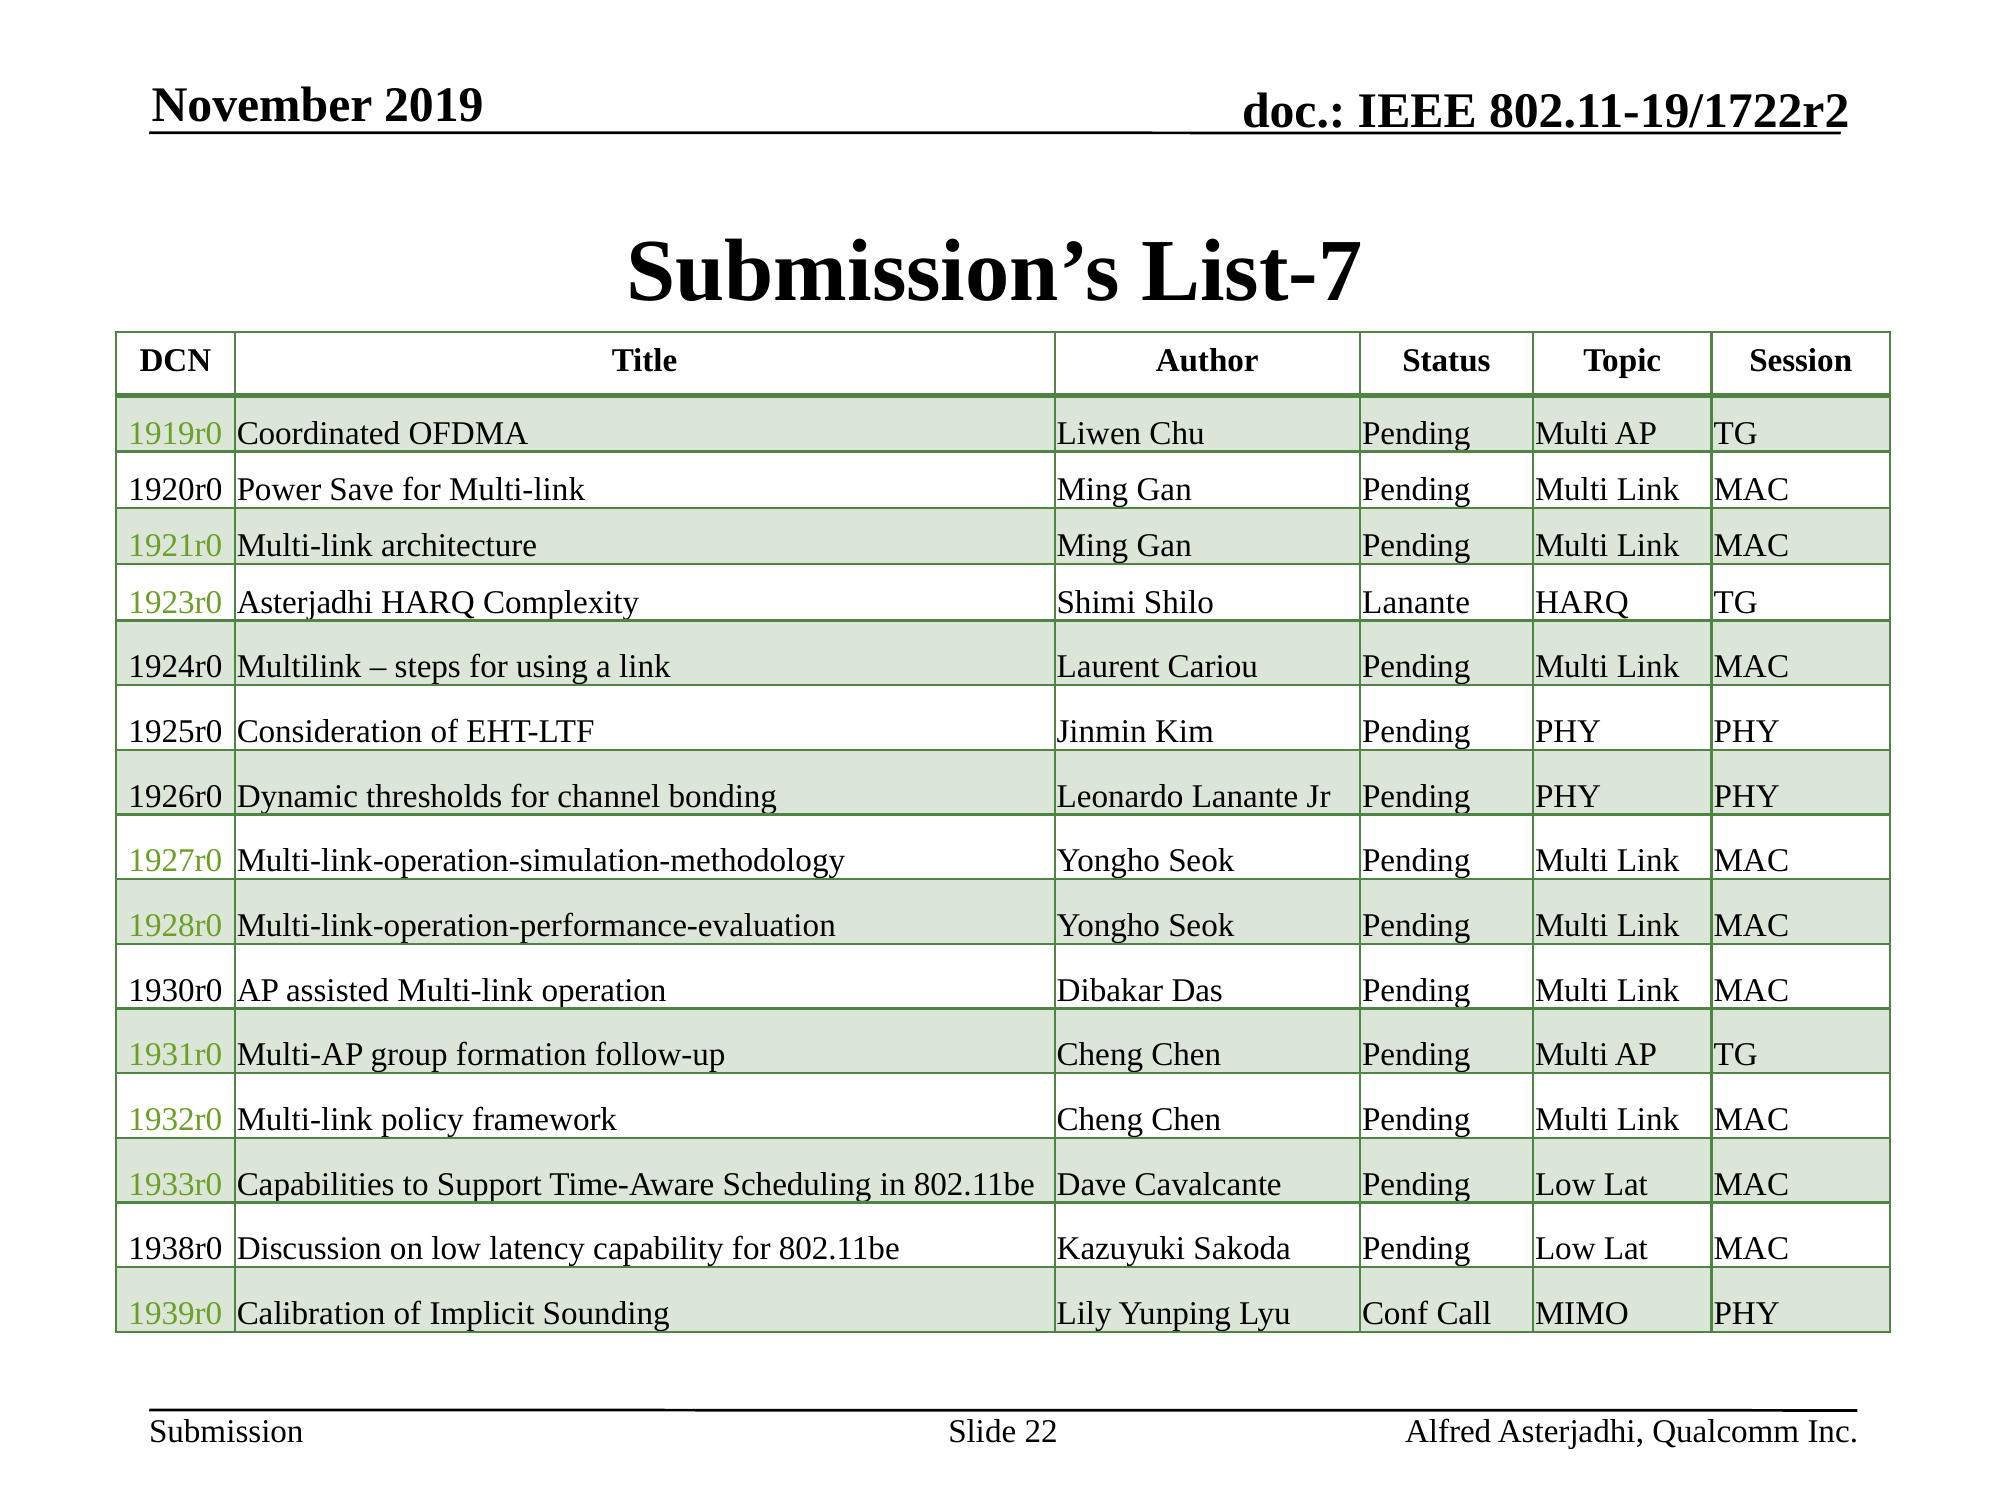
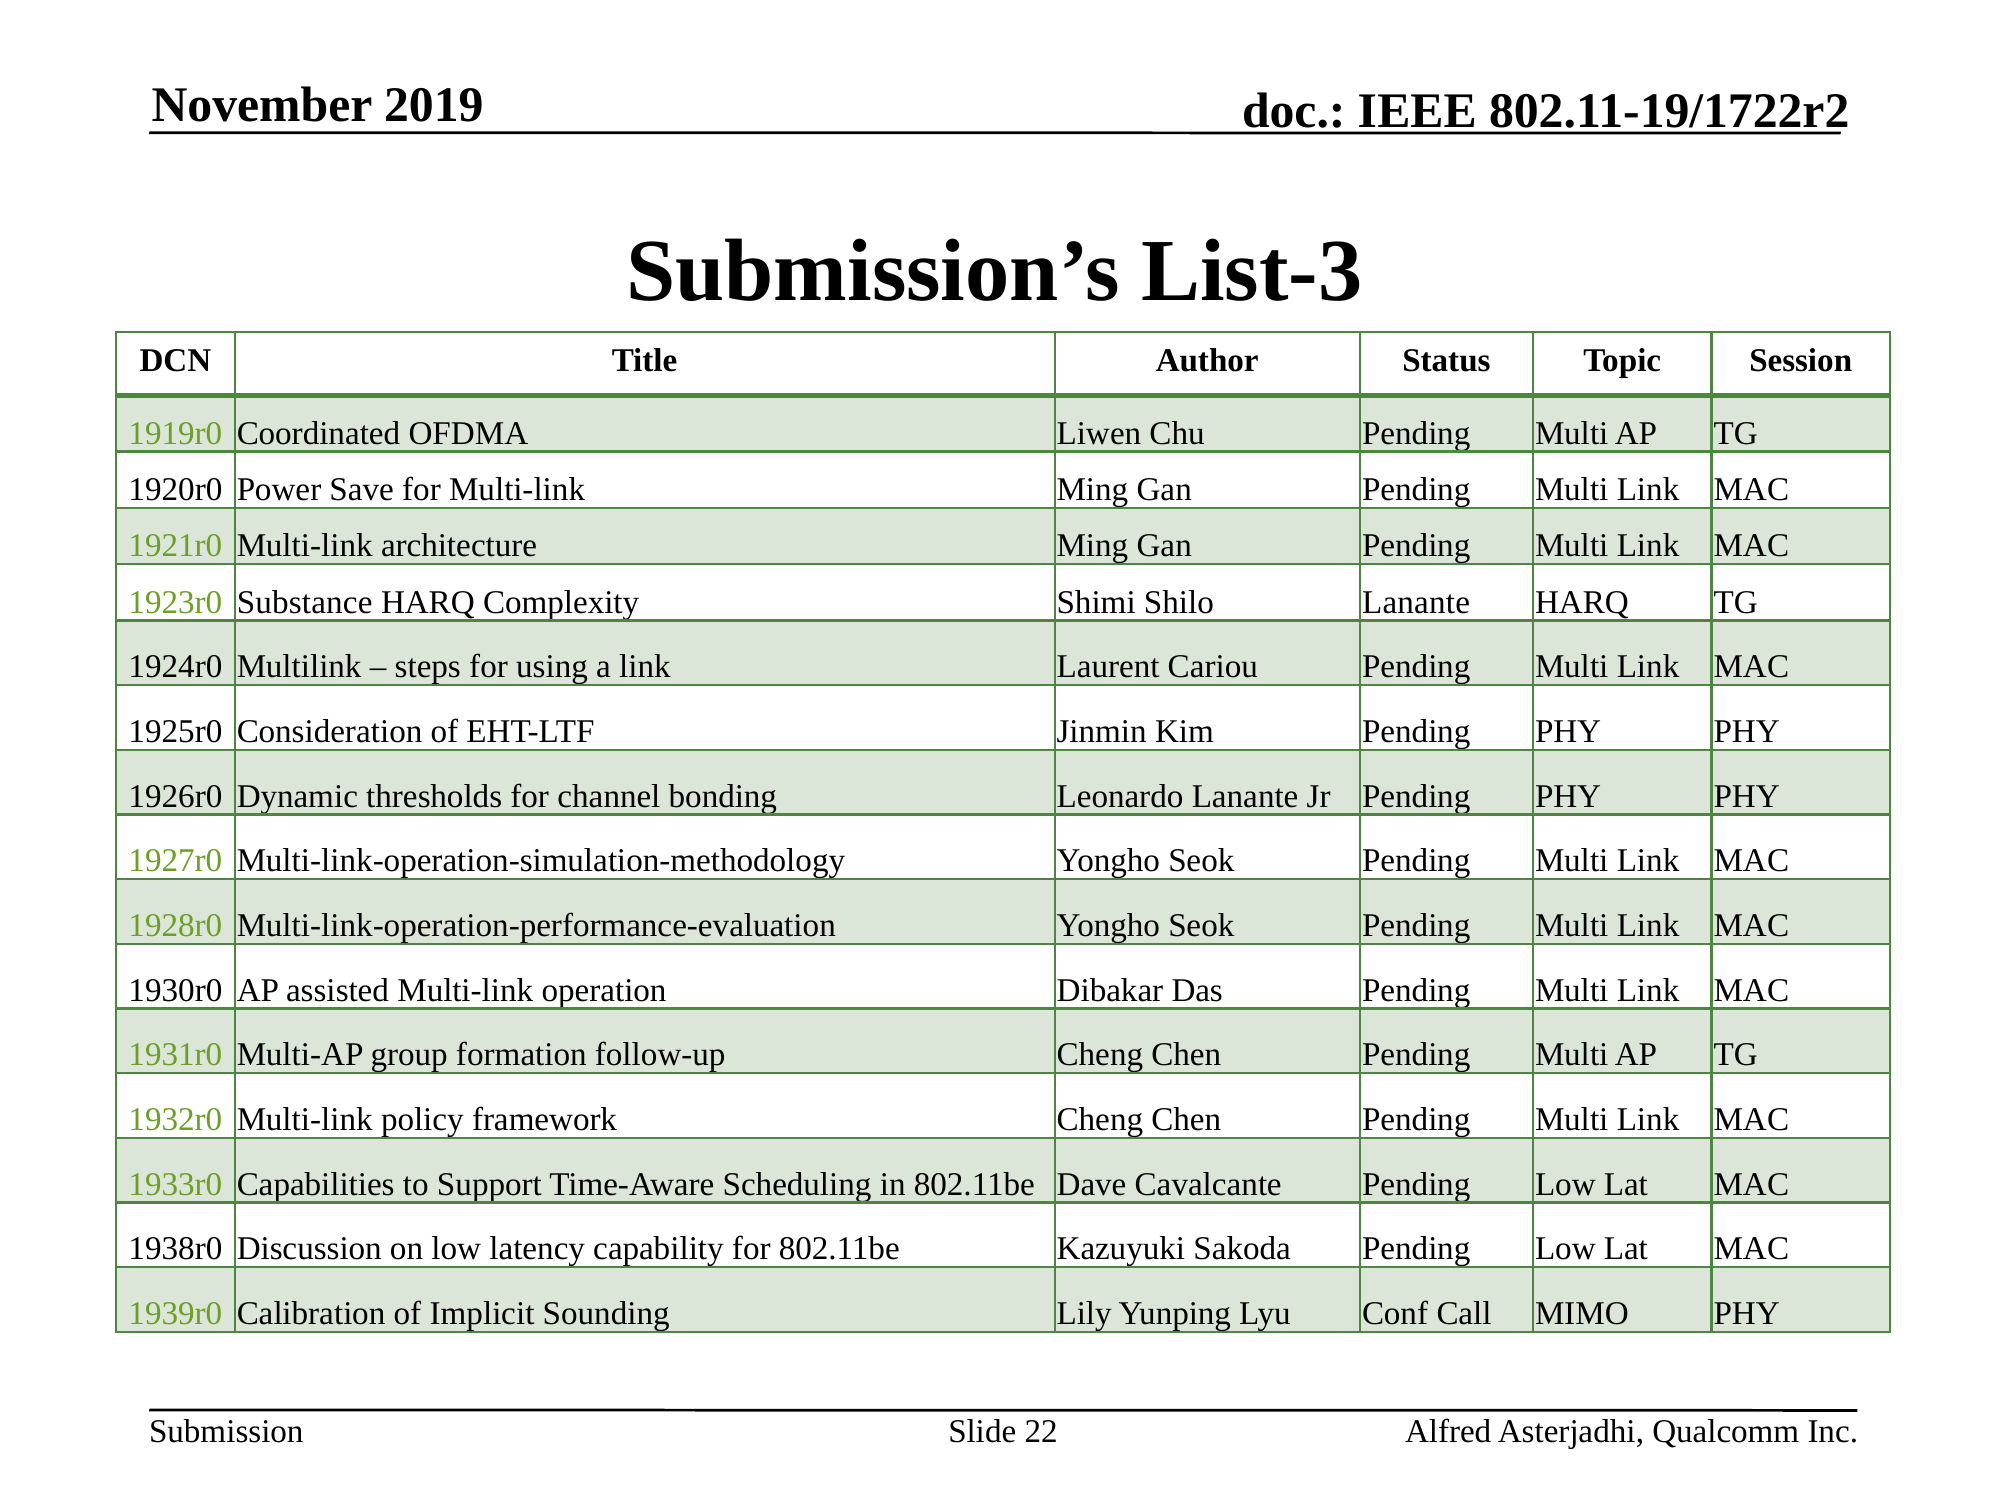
List-7: List-7 -> List-3
1923r0 Asterjadhi: Asterjadhi -> Substance
